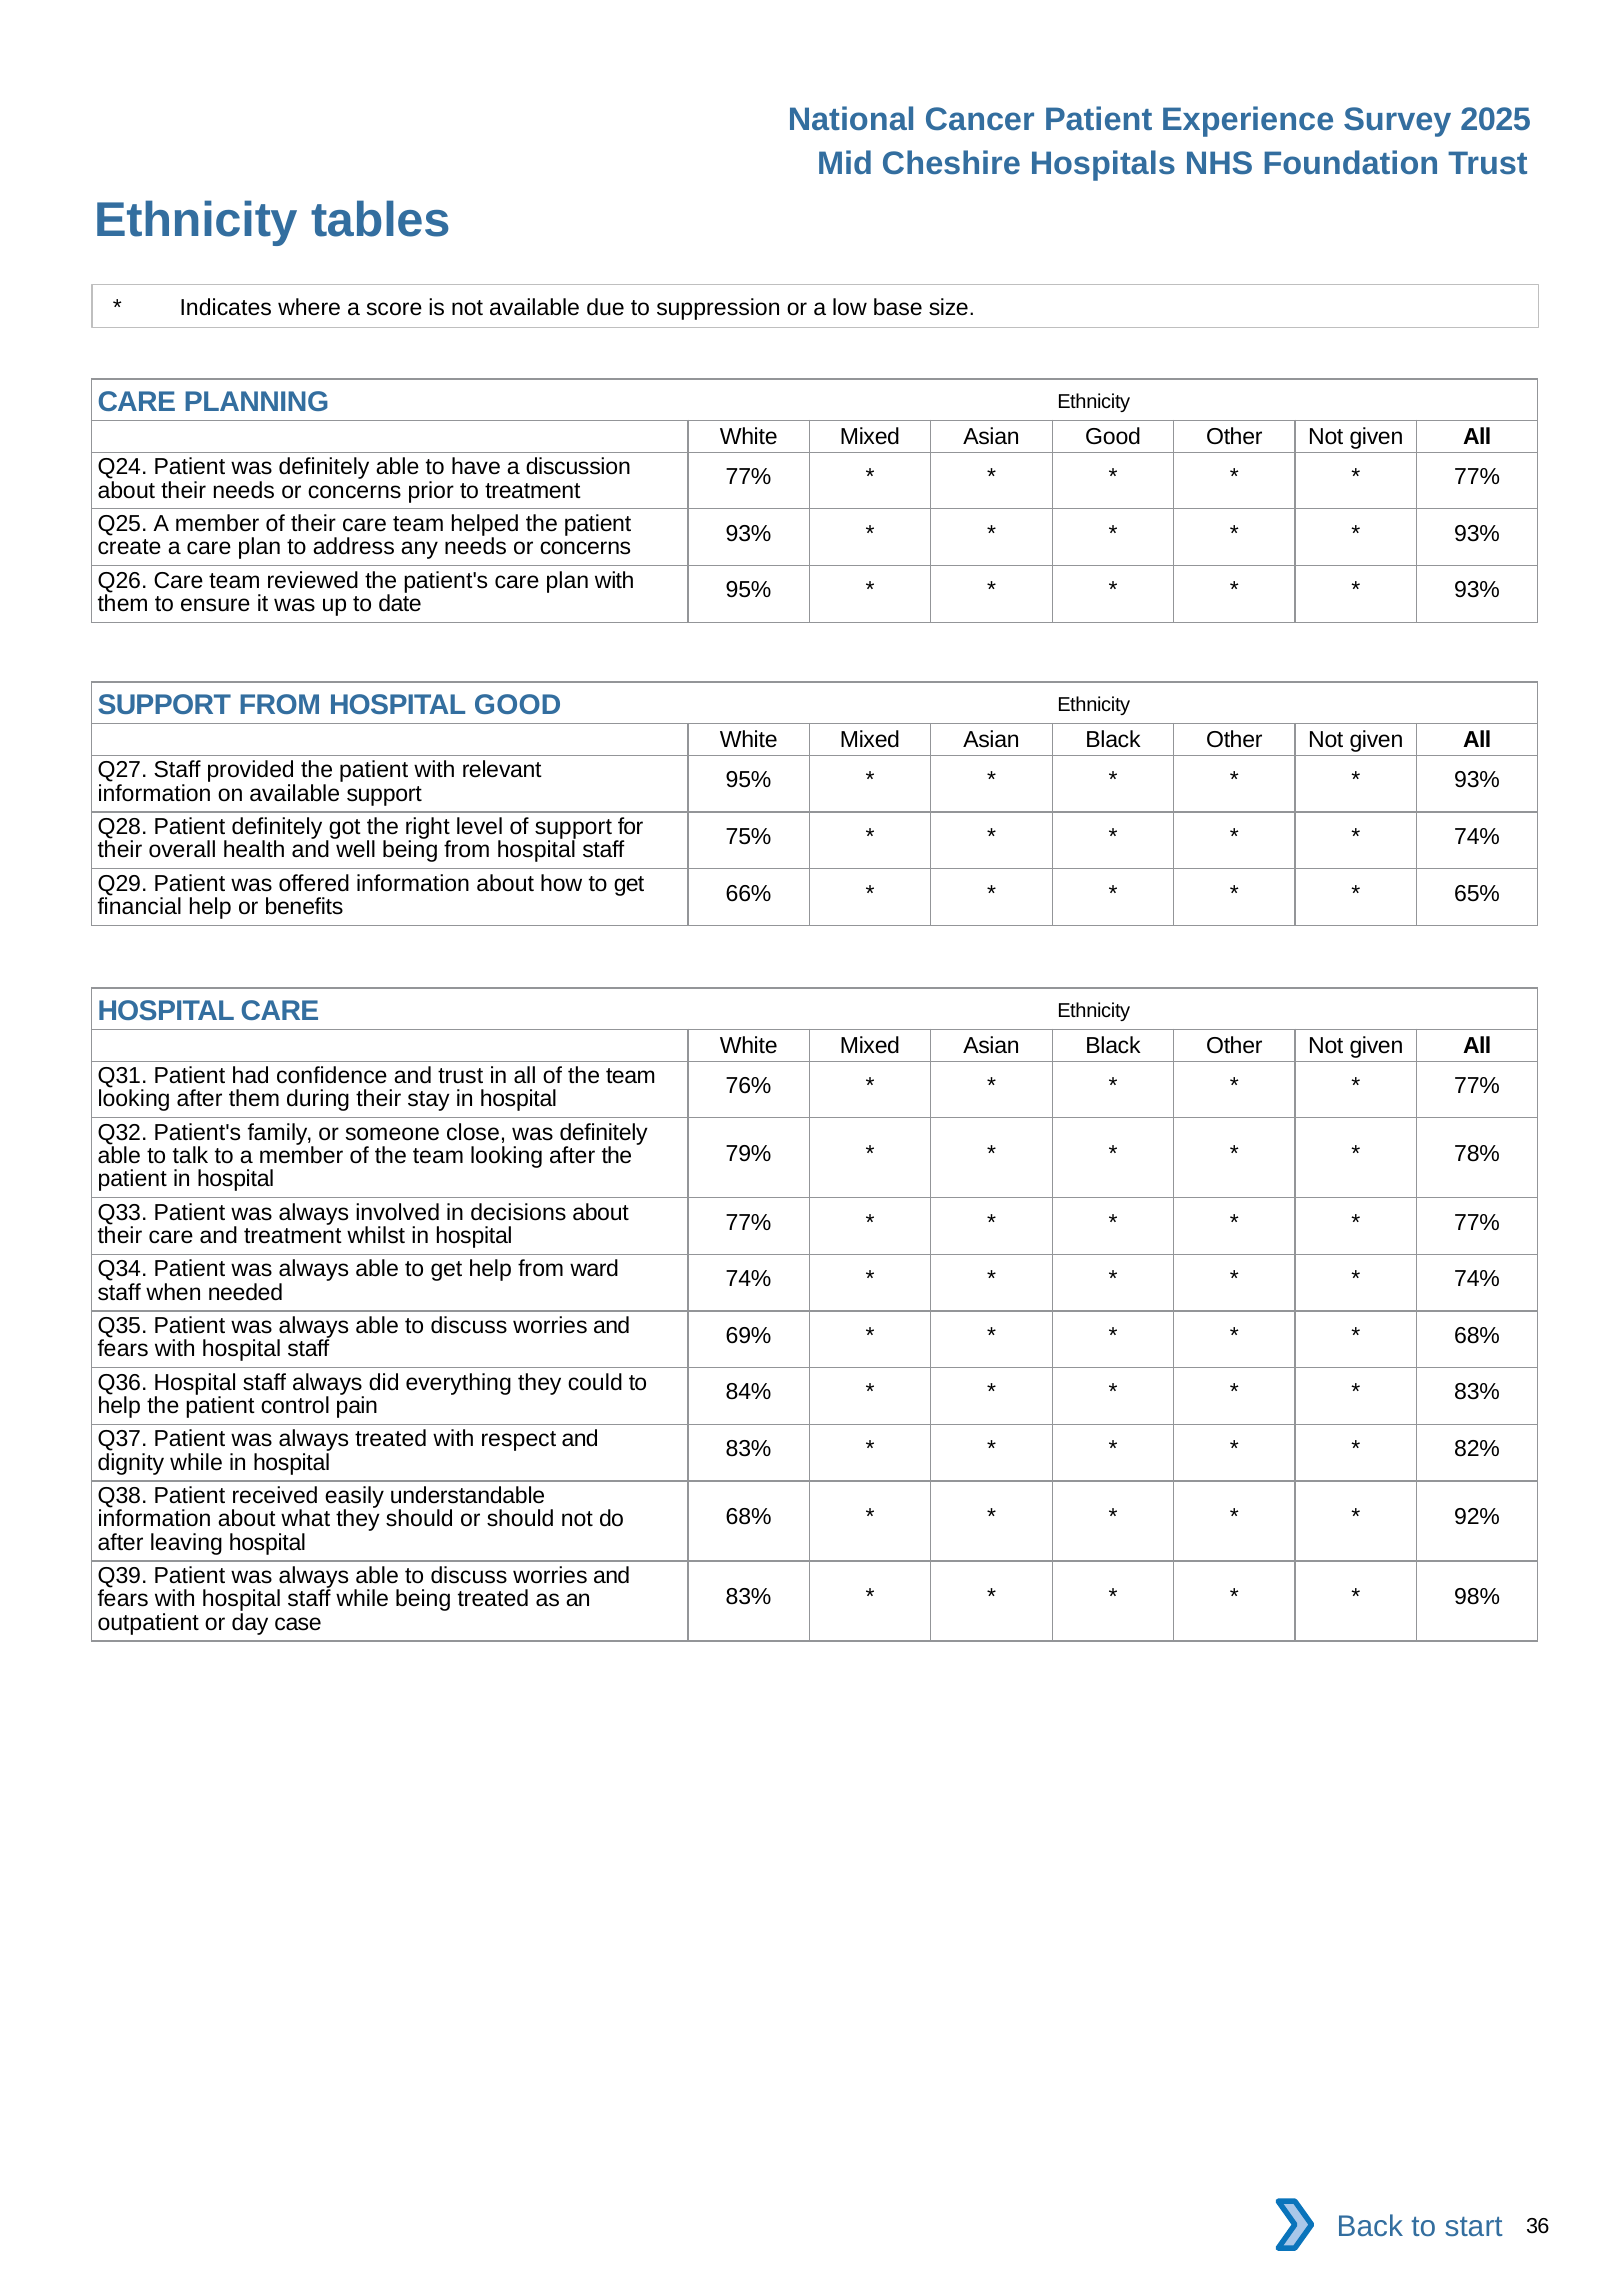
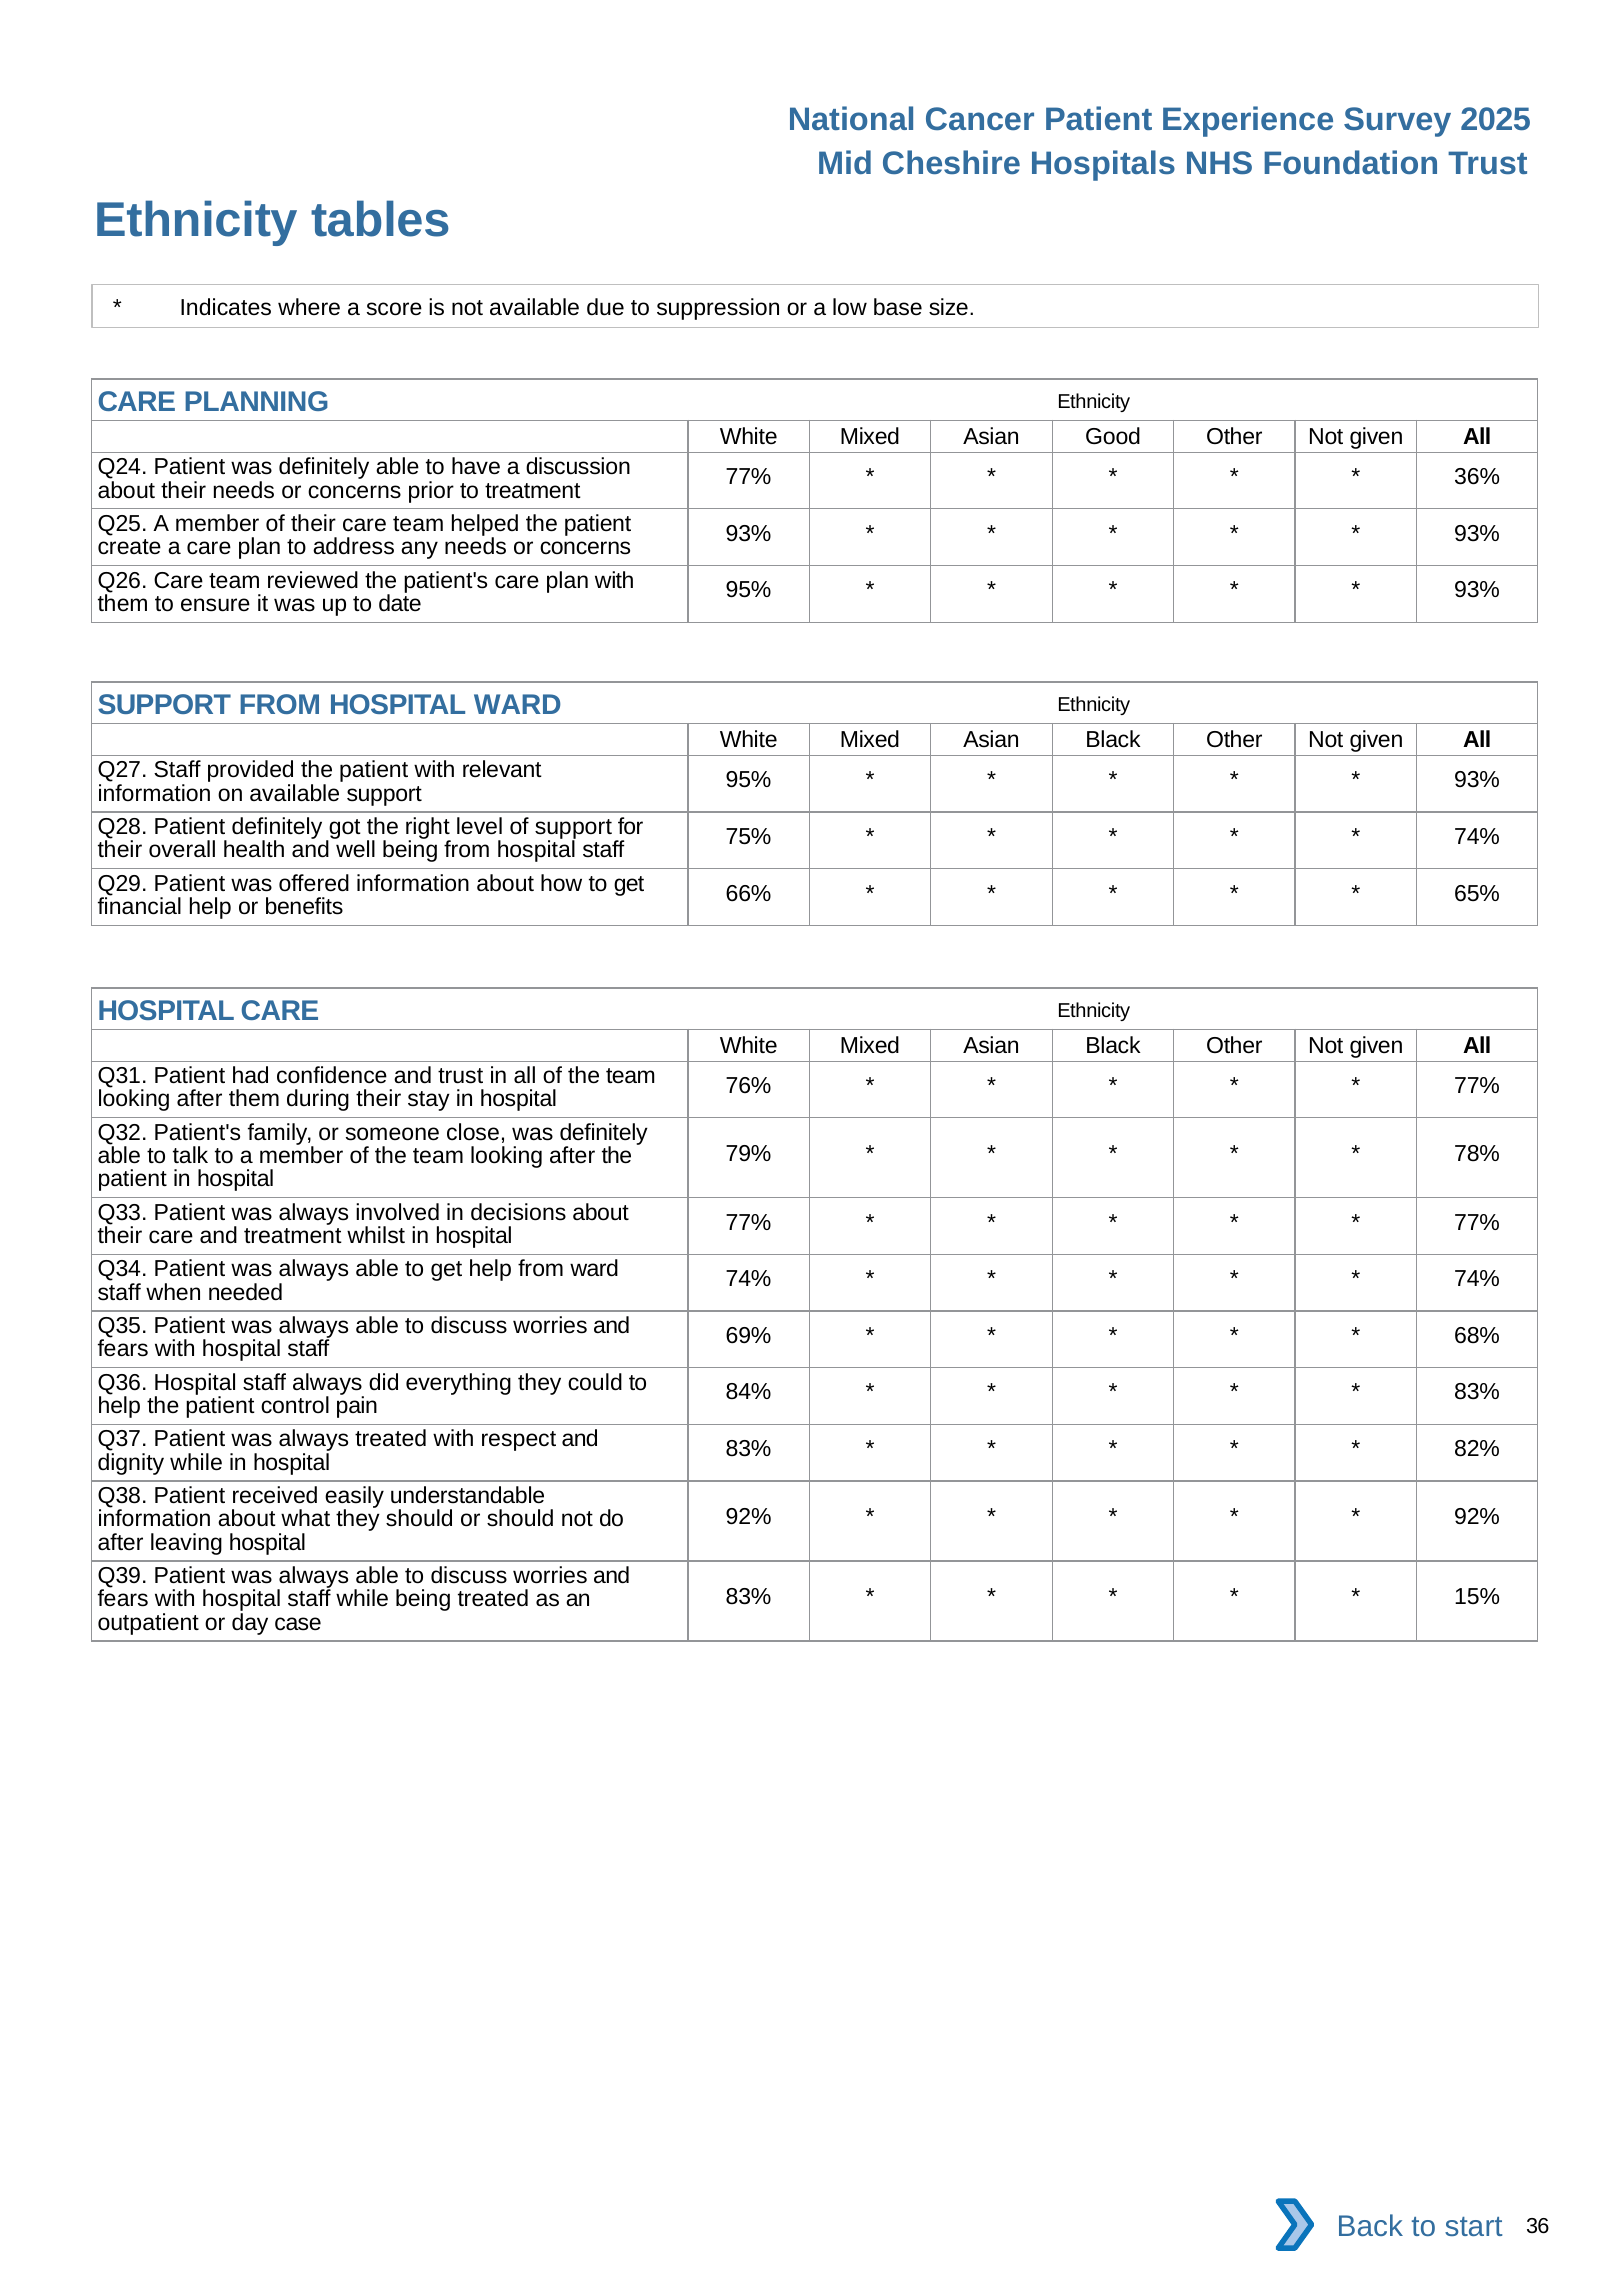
77% at (1477, 477): 77% -> 36%
HOSPITAL GOOD: GOOD -> WARD
68% at (749, 1517): 68% -> 92%
98%: 98% -> 15%
